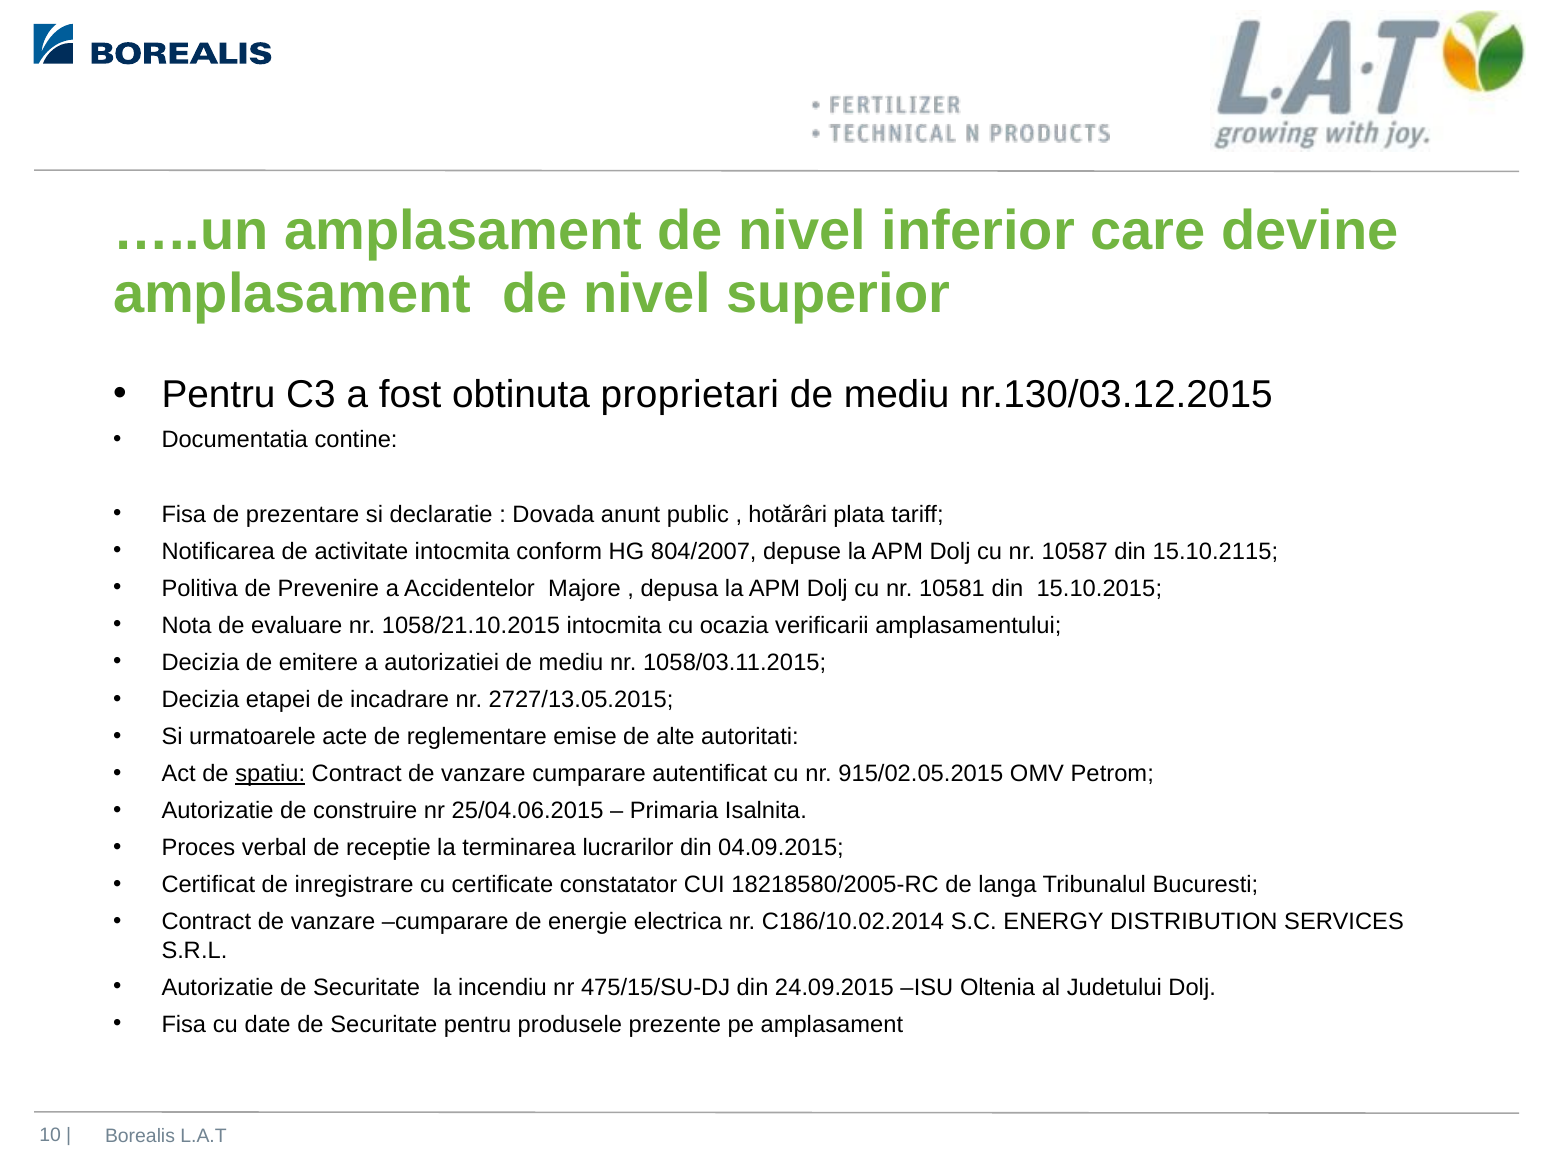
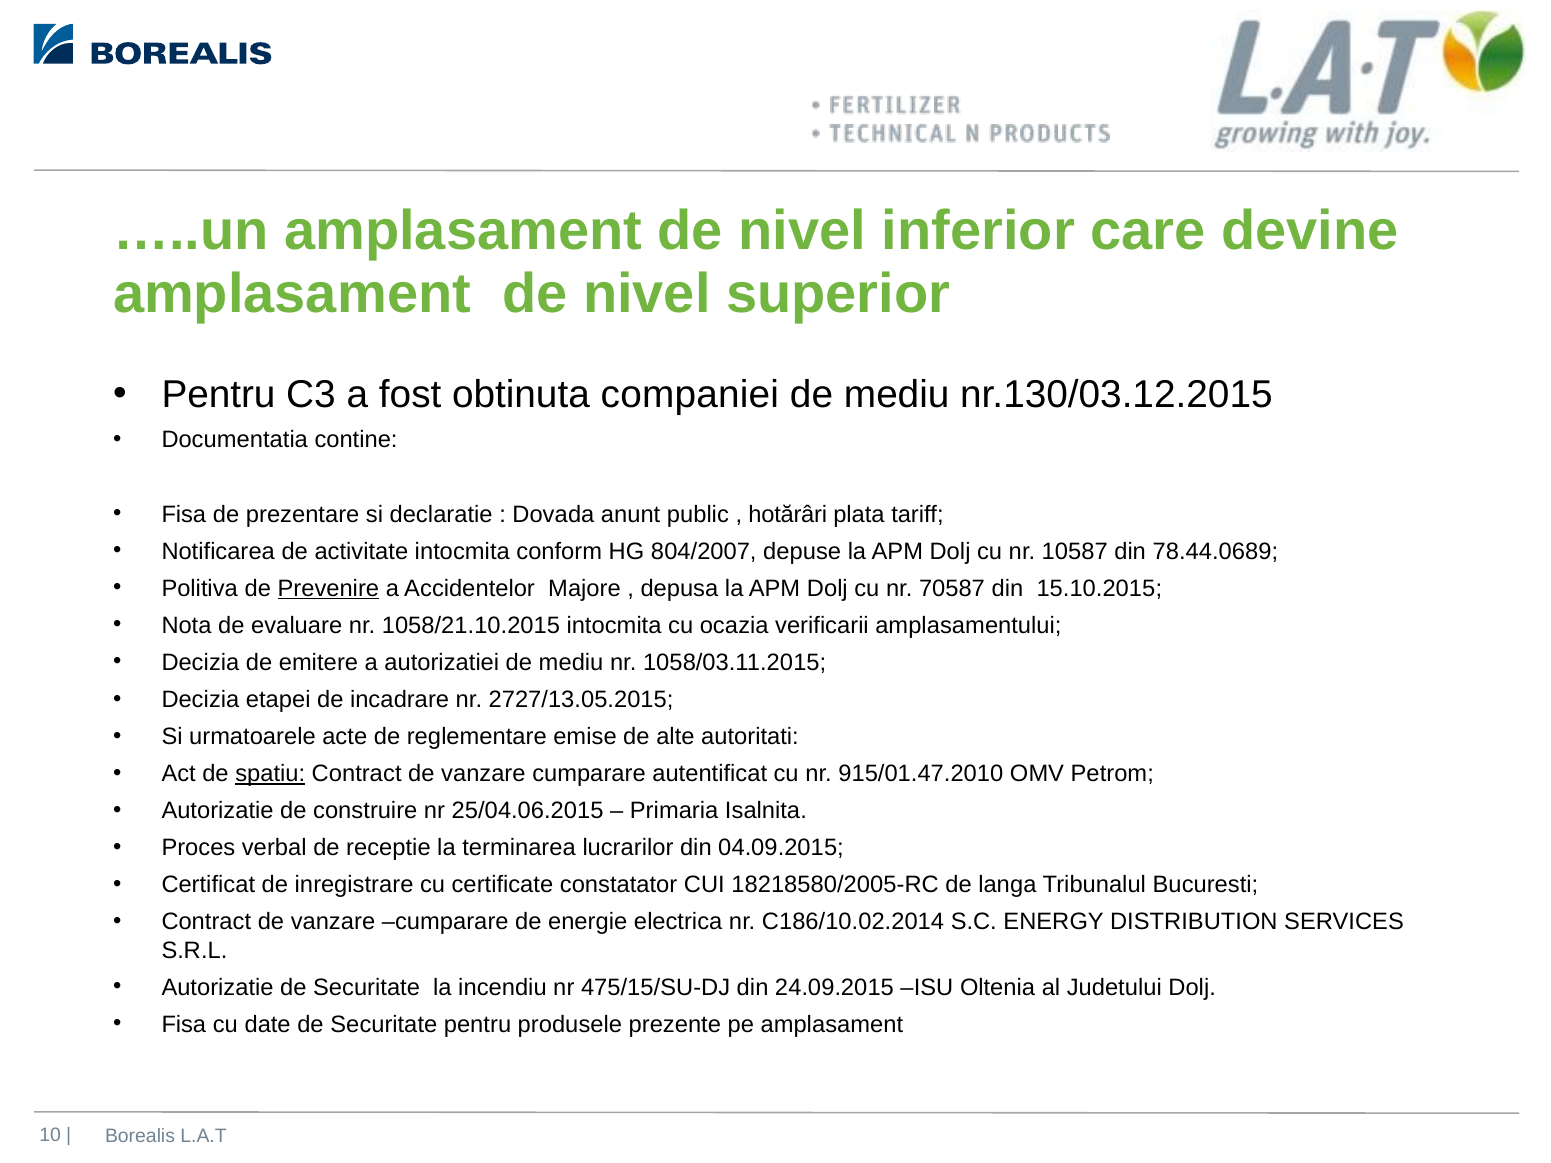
proprietari: proprietari -> companiei
15.10.2115: 15.10.2115 -> 78.44.0689
Prevenire underline: none -> present
10581: 10581 -> 70587
915/02.05.2015: 915/02.05.2015 -> 915/01.47.2010
